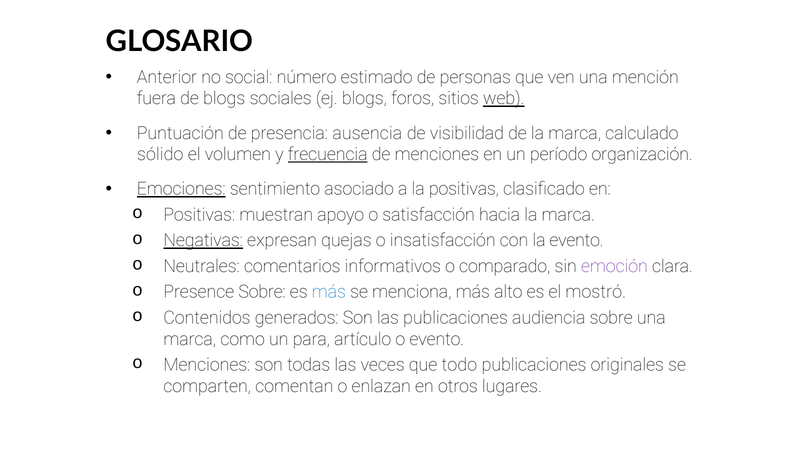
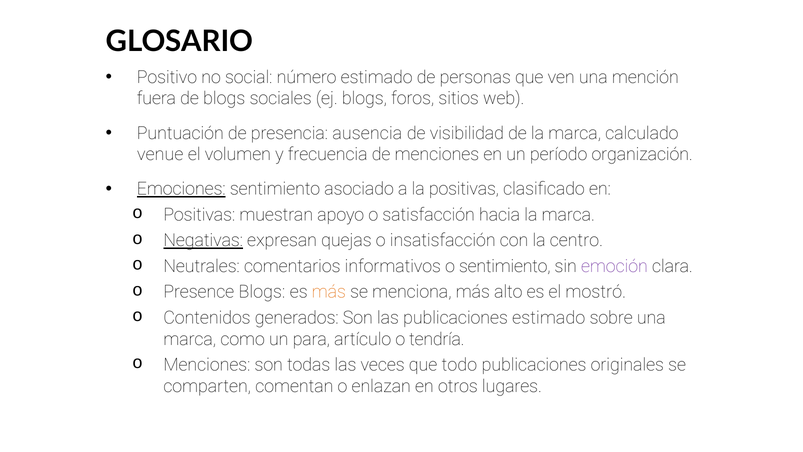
Anterior: Anterior -> Positivo
web underline: present -> none
sólido: sólido -> venue
frecuencia underline: present -> none
la evento: evento -> centro
o comparado: comparado -> sentimiento
Presence Sobre: Sobre -> Blogs
más at (329, 292) colour: blue -> orange
publicaciones audiencia: audiencia -> estimado
o evento: evento -> tendría
